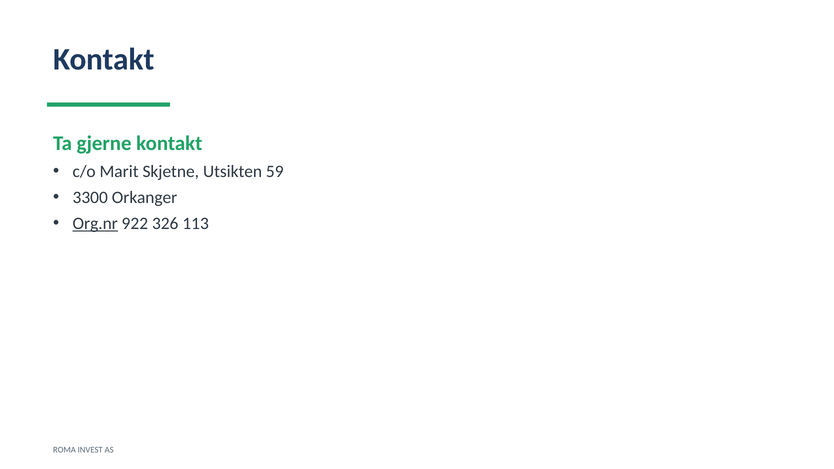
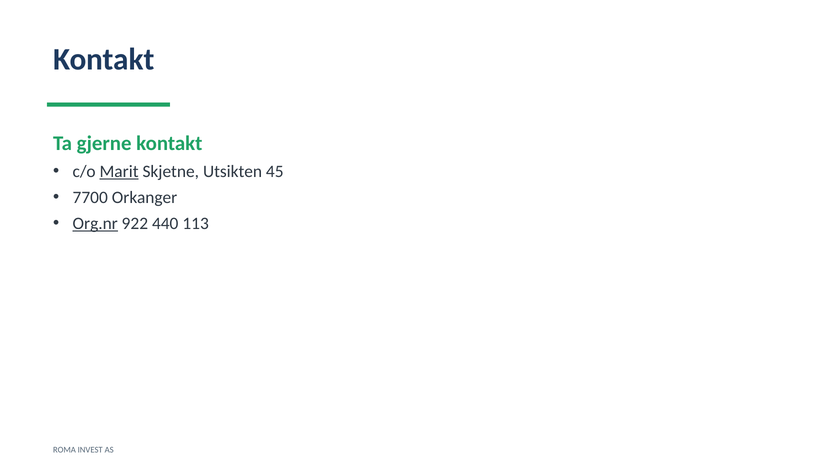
Marit underline: none -> present
59: 59 -> 45
3300: 3300 -> 7700
326: 326 -> 440
